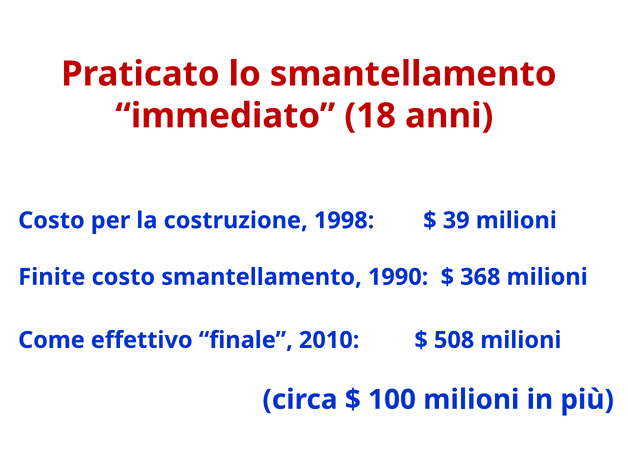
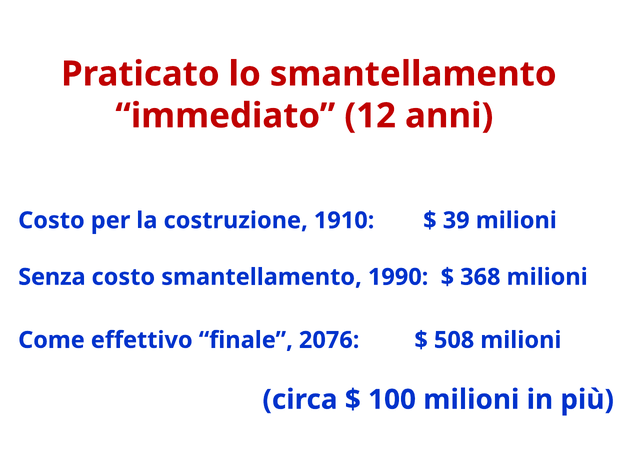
18: 18 -> 12
1998: 1998 -> 1910
Finite: Finite -> Senza
2010: 2010 -> 2076
